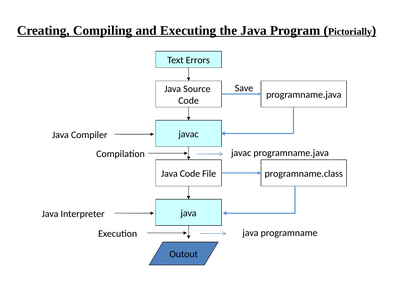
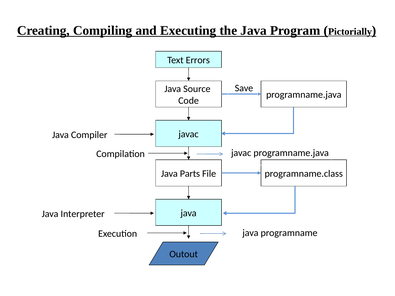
Java Code: Code -> Parts
